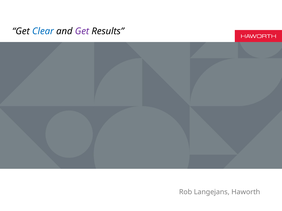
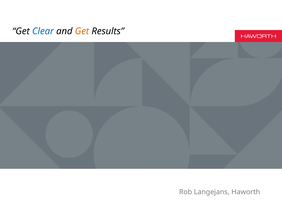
Get at (82, 31) colour: purple -> orange
